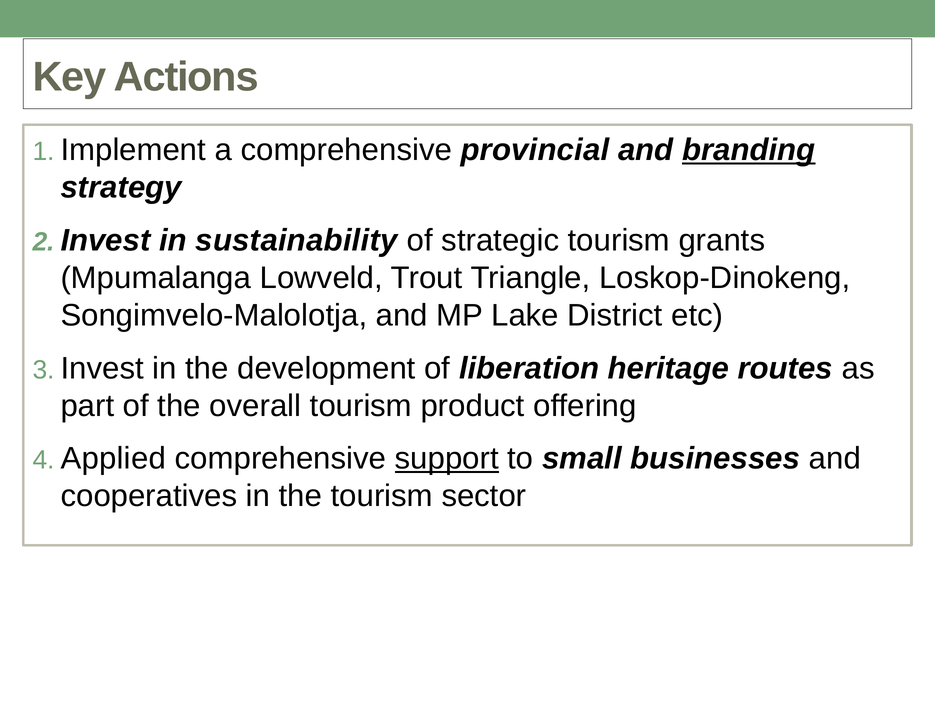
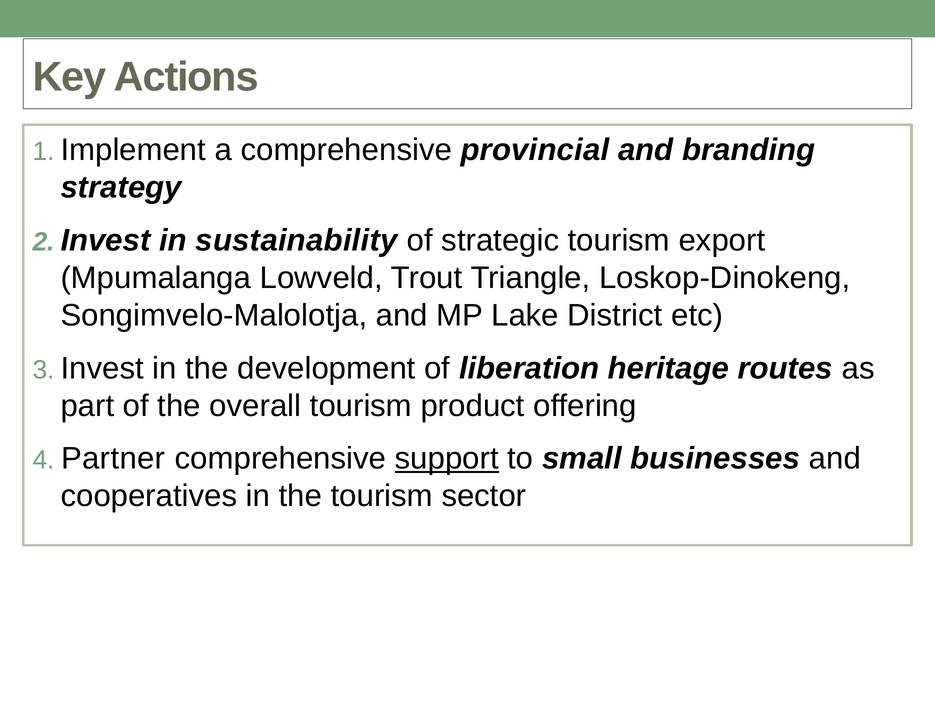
branding underline: present -> none
grants: grants -> export
Applied: Applied -> Partner
